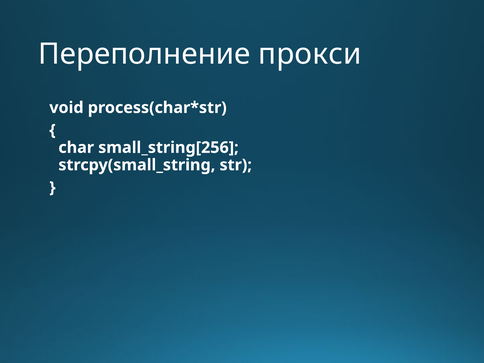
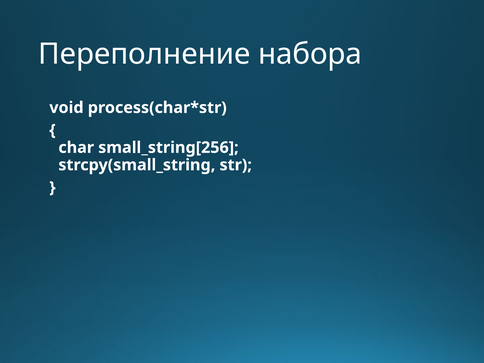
прокси: прокси -> набора
